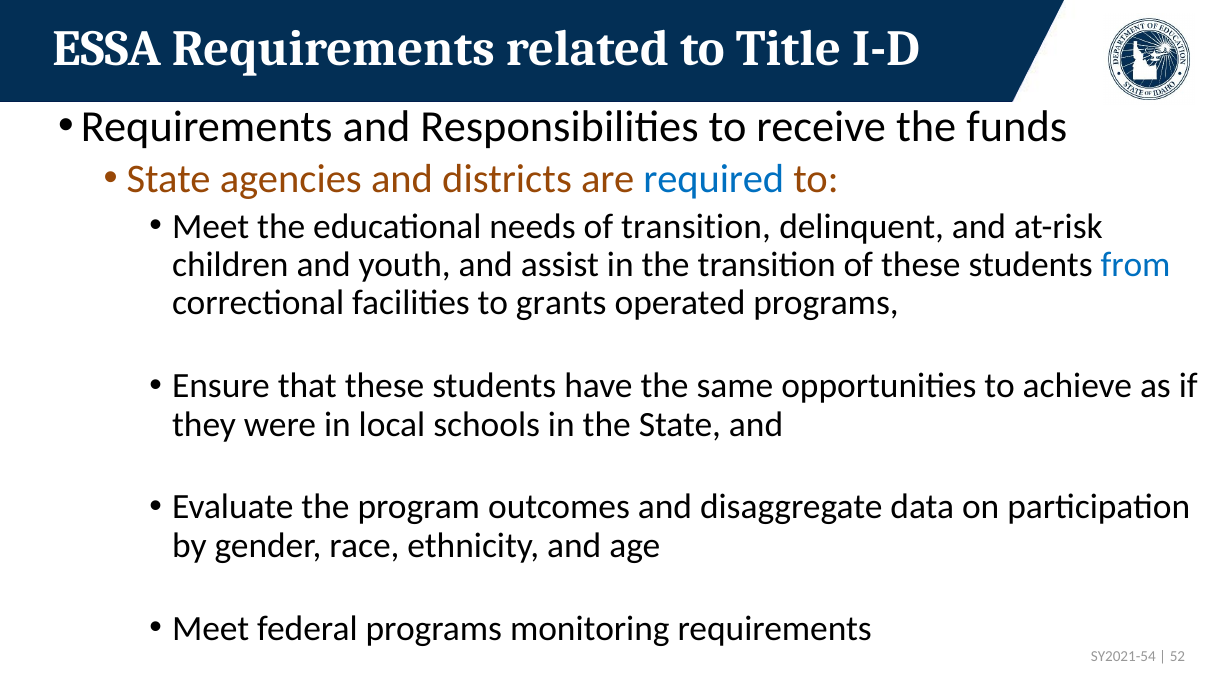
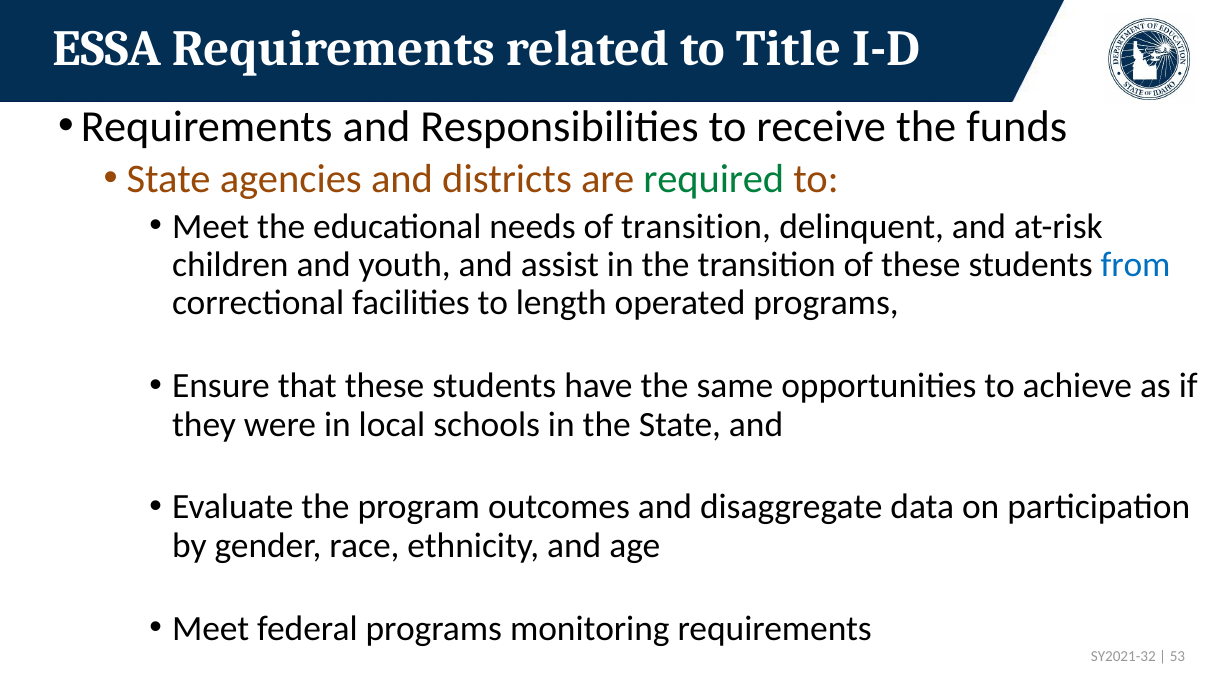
required colour: blue -> green
grants: grants -> length
SY2021-54: SY2021-54 -> SY2021-32
52: 52 -> 53
